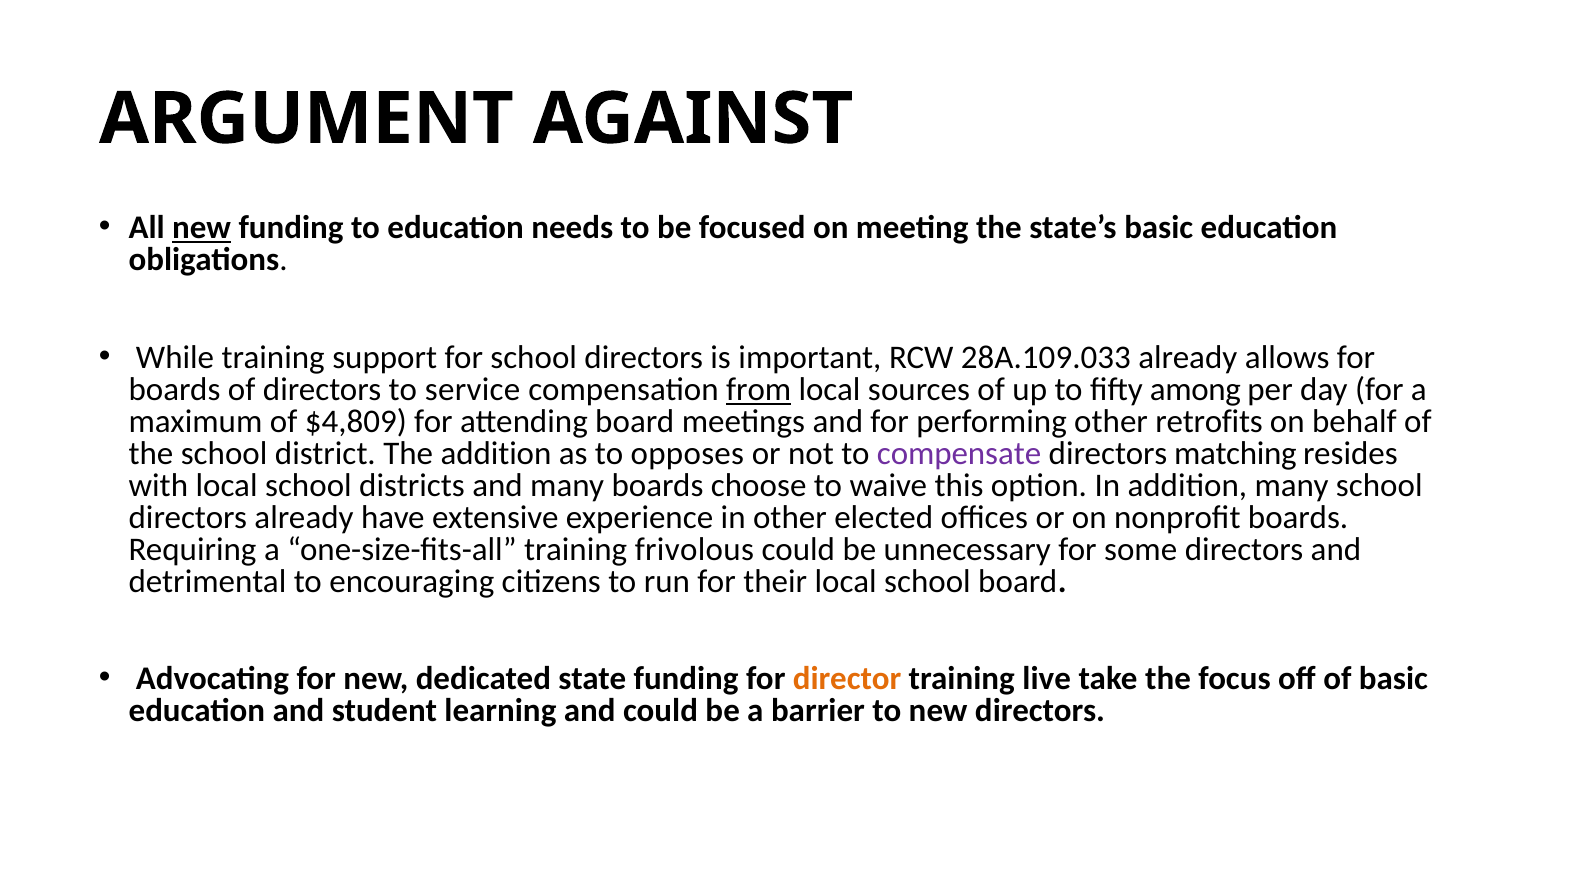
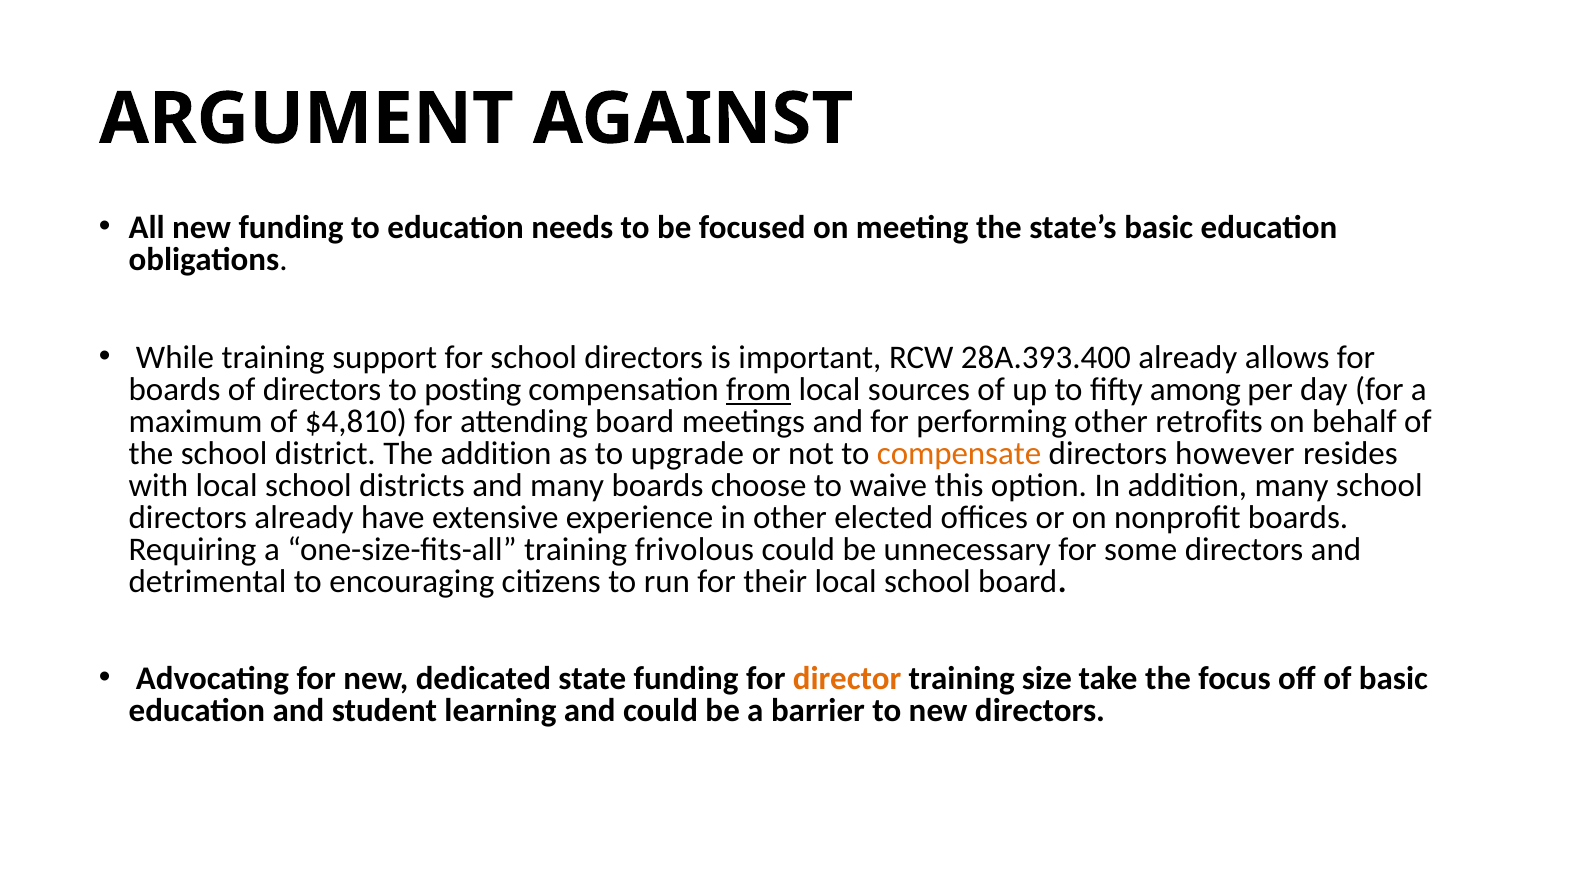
new at (202, 228) underline: present -> none
28A.109.033: 28A.109.033 -> 28A.393.400
service: service -> posting
$4,809: $4,809 -> $4,810
opposes: opposes -> upgrade
compensate colour: purple -> orange
matching: matching -> however
live: live -> size
